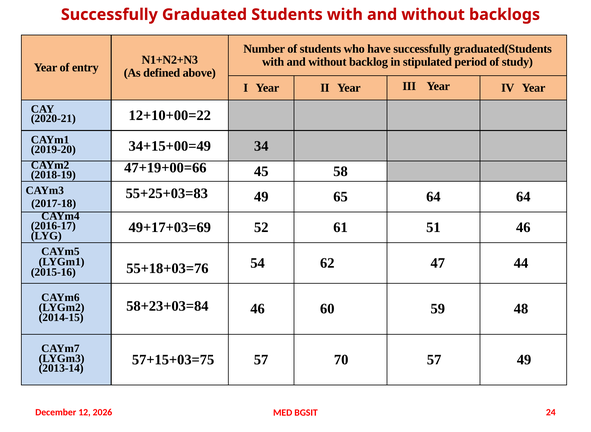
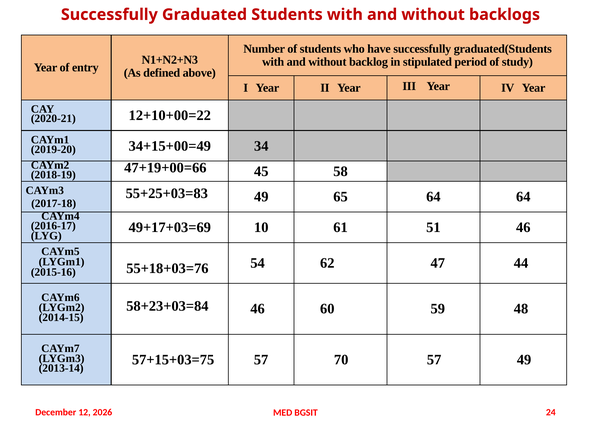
52: 52 -> 10
